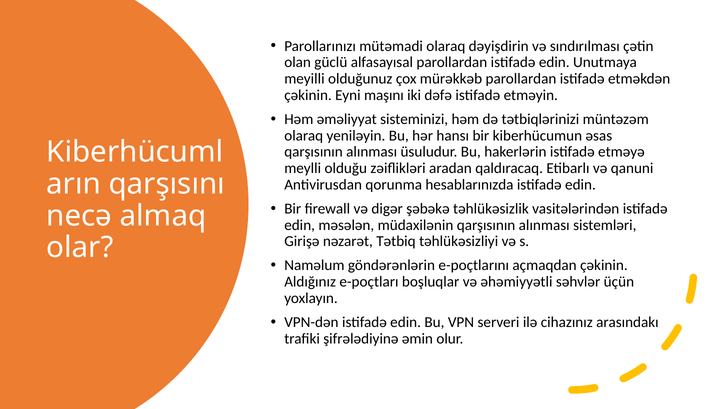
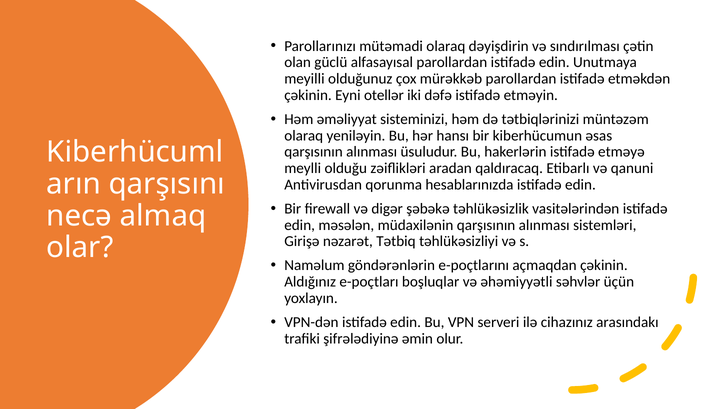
maşını: maşını -> otellər
